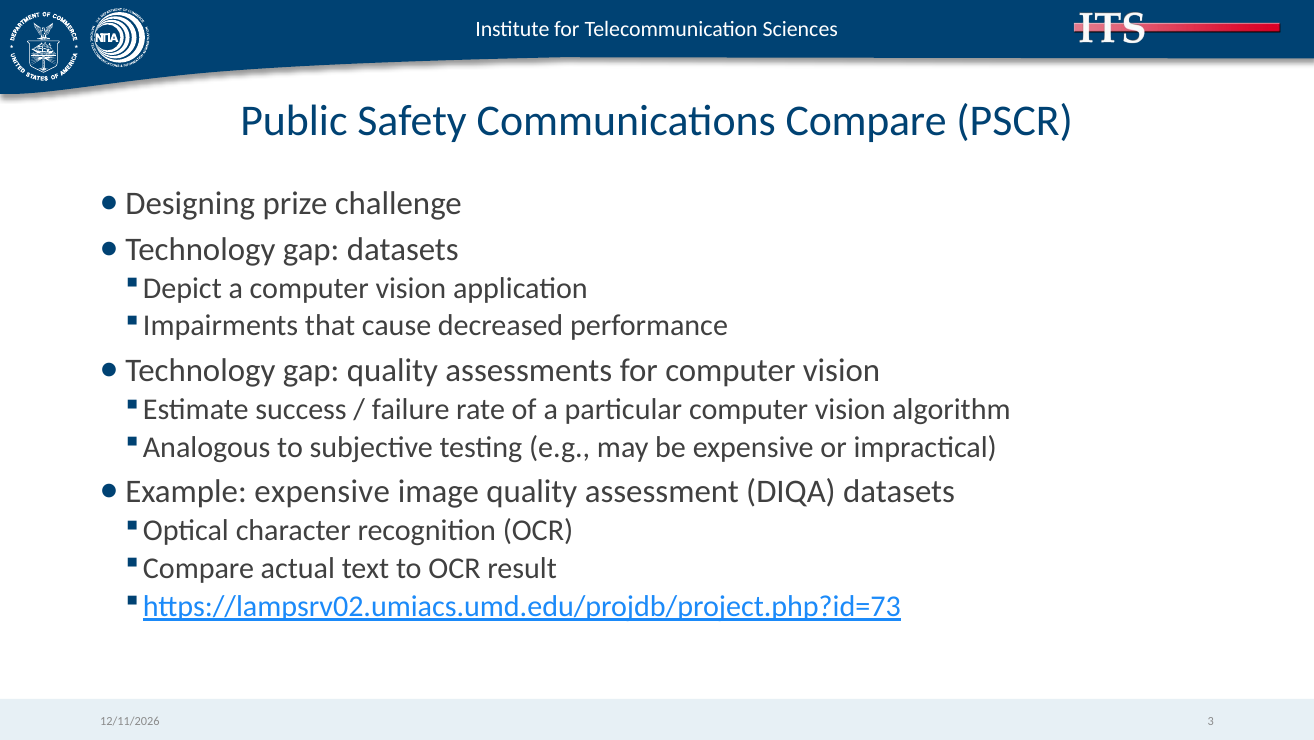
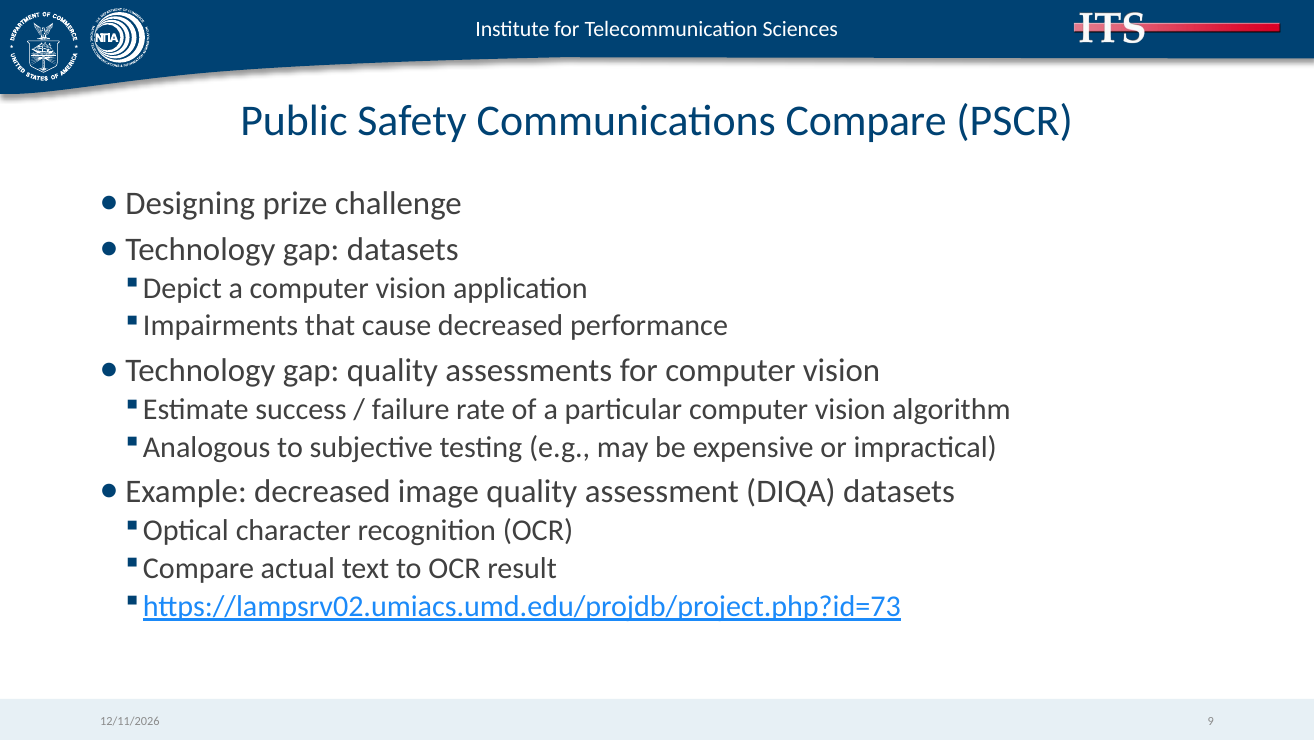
expensive at (322, 491): expensive -> decreased
3: 3 -> 9
